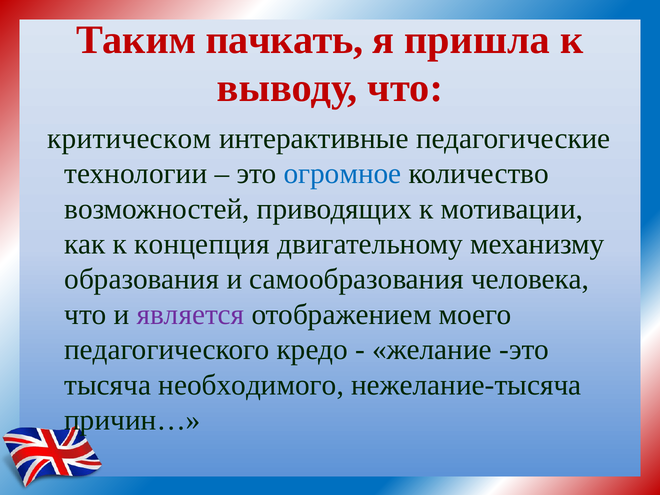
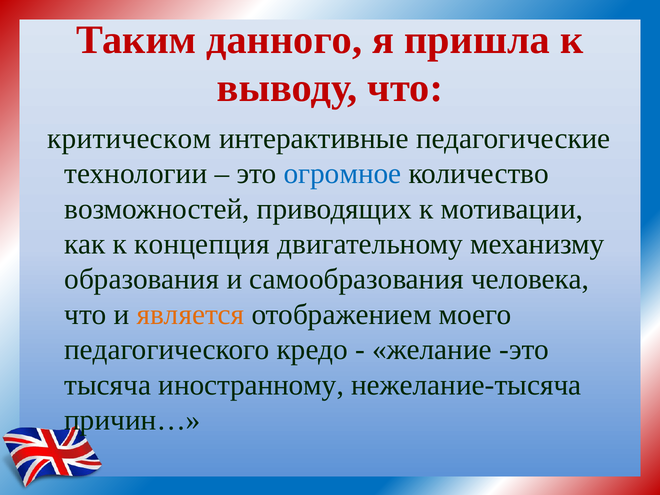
пачкать: пачкать -> данного
является colour: purple -> orange
необходимого: необходимого -> иностранному
